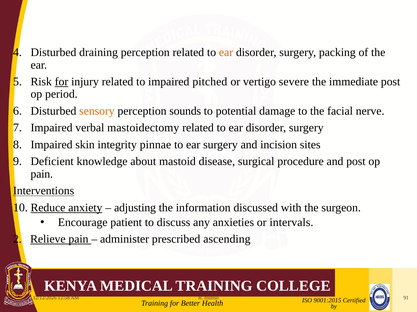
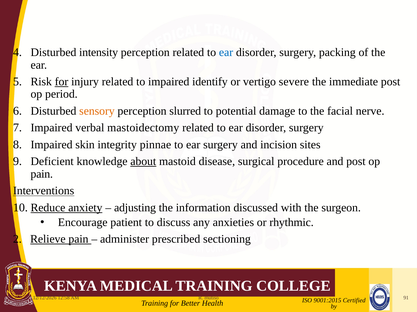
draining: draining -> intensity
ear at (226, 53) colour: orange -> blue
pitched: pitched -> identify
sounds: sounds -> slurred
about underline: none -> present
intervals: intervals -> rhythmic
ascending: ascending -> sectioning
